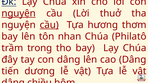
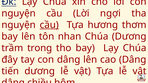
nguyện at (19, 13) underline: present -> none
thuở: thuở -> ngợi
Chúa Philatô: Philatô -> Dương
